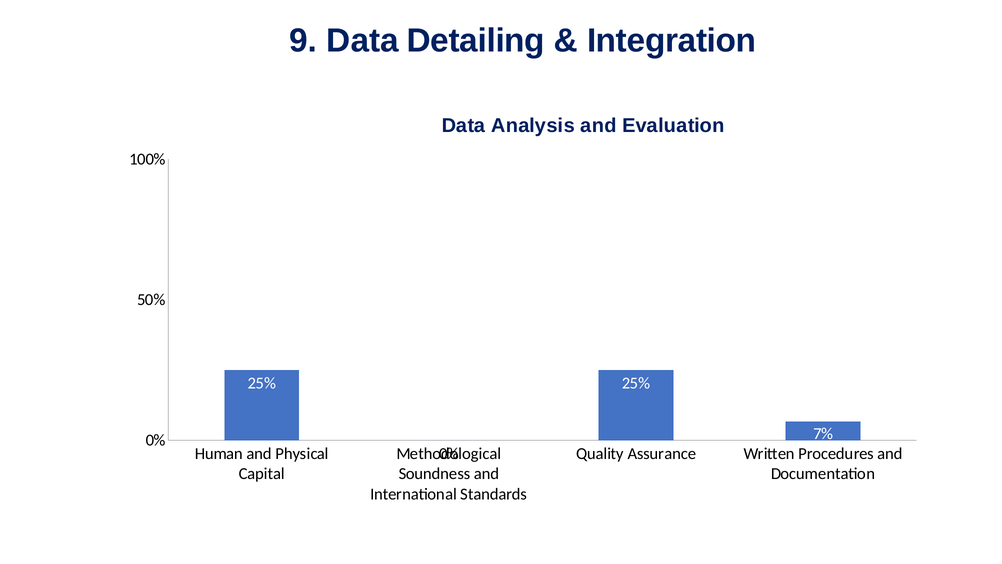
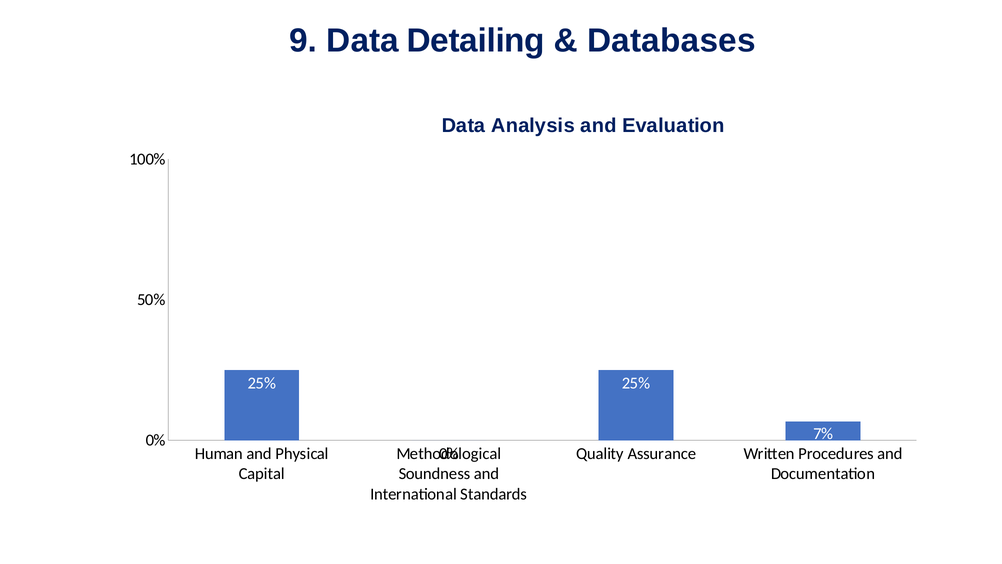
Integration: Integration -> Databases
